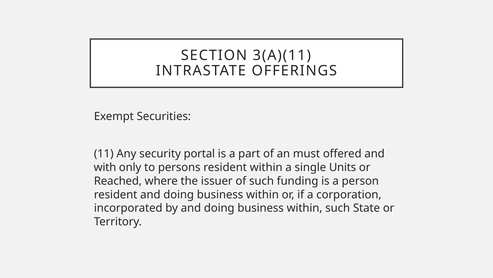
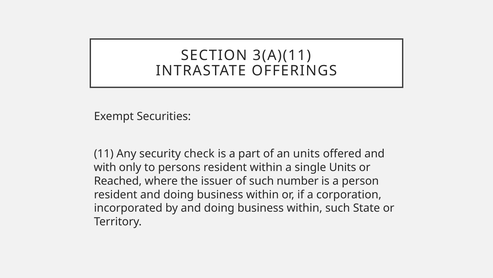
portal: portal -> check
an must: must -> units
funding: funding -> number
